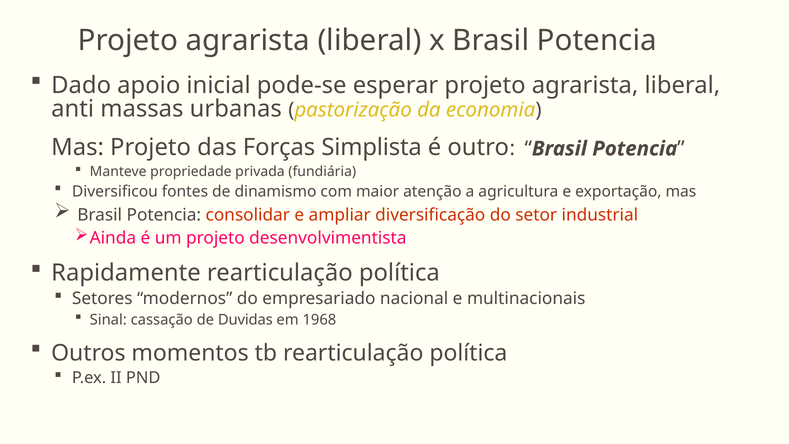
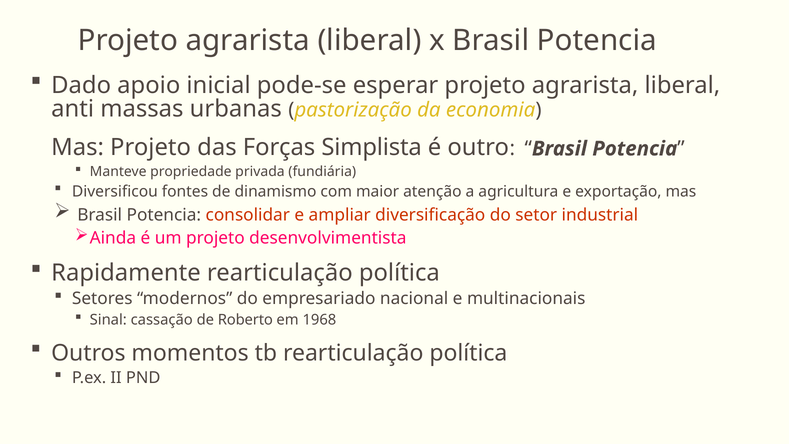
Duvidas: Duvidas -> Roberto
